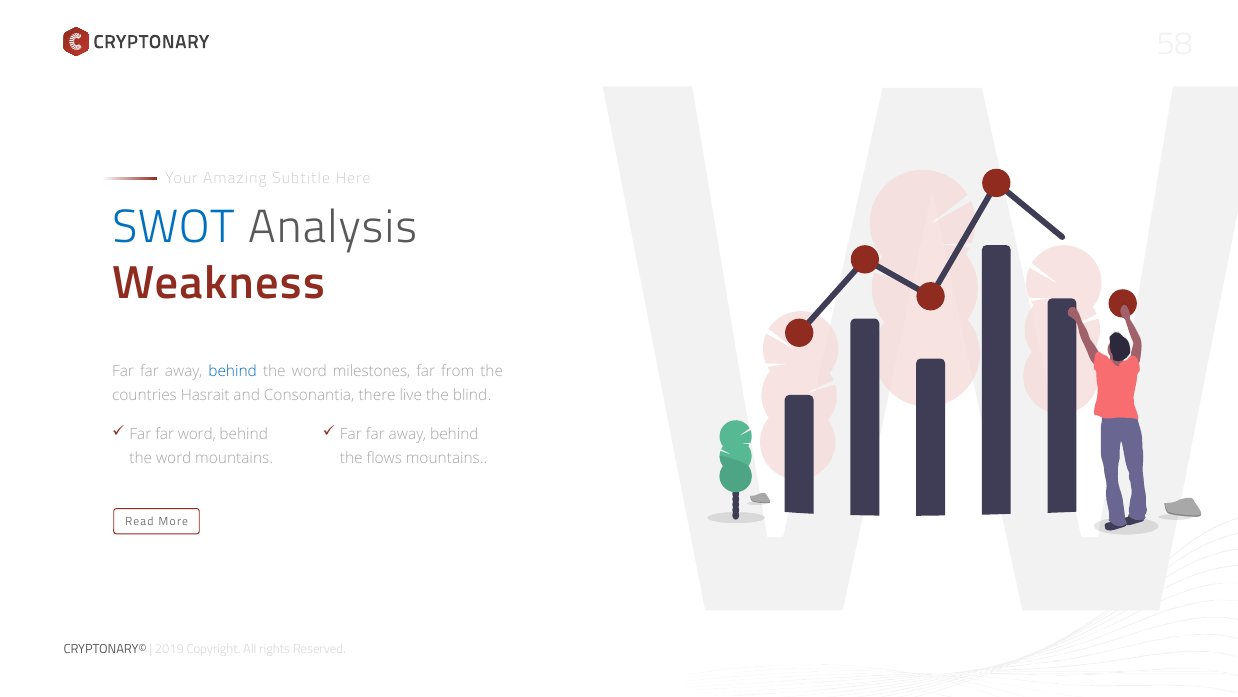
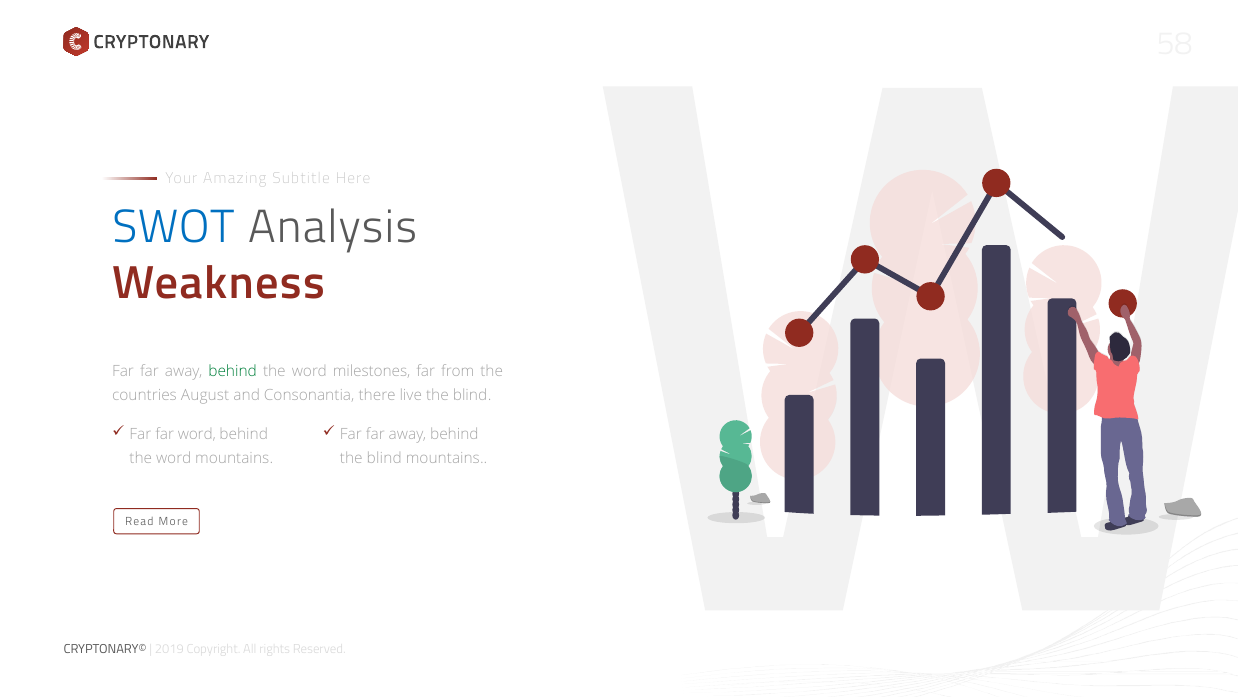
behind at (233, 371) colour: blue -> green
Hasrait: Hasrait -> August
flows at (384, 458): flows -> blind
